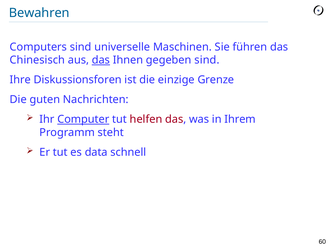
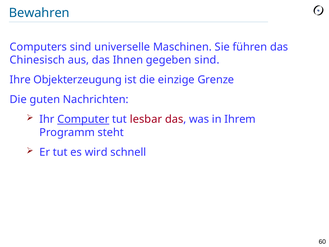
das at (101, 60) underline: present -> none
Diskussionsforen: Diskussionsforen -> Objekterzeugung
helfen: helfen -> lesbar
data: data -> wird
